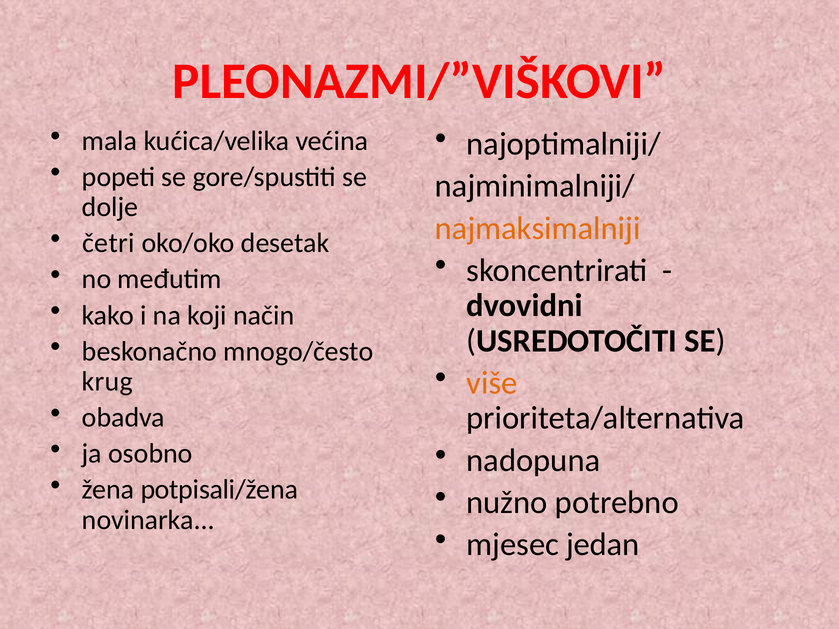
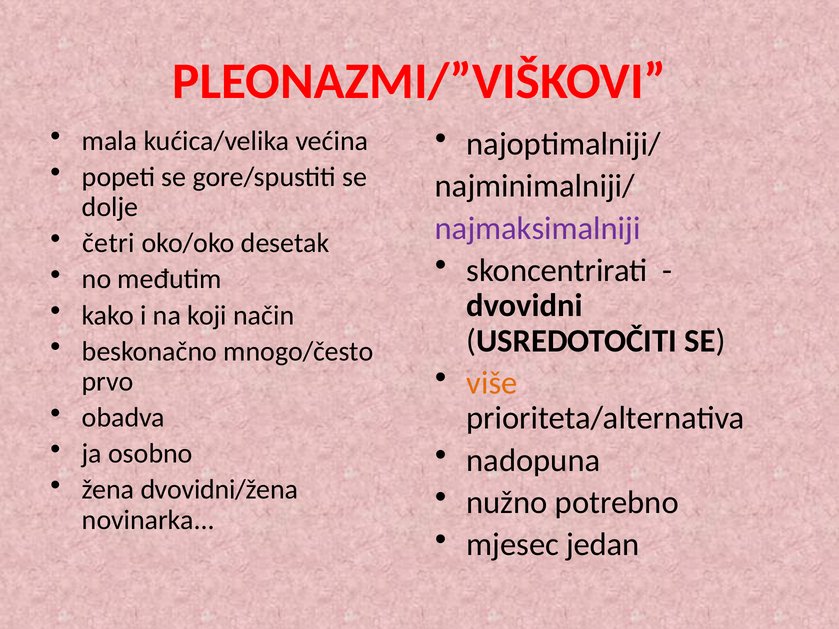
najmaksimalniji colour: orange -> purple
krug: krug -> prvo
potpisali/žena: potpisali/žena -> dvovidni/žena
